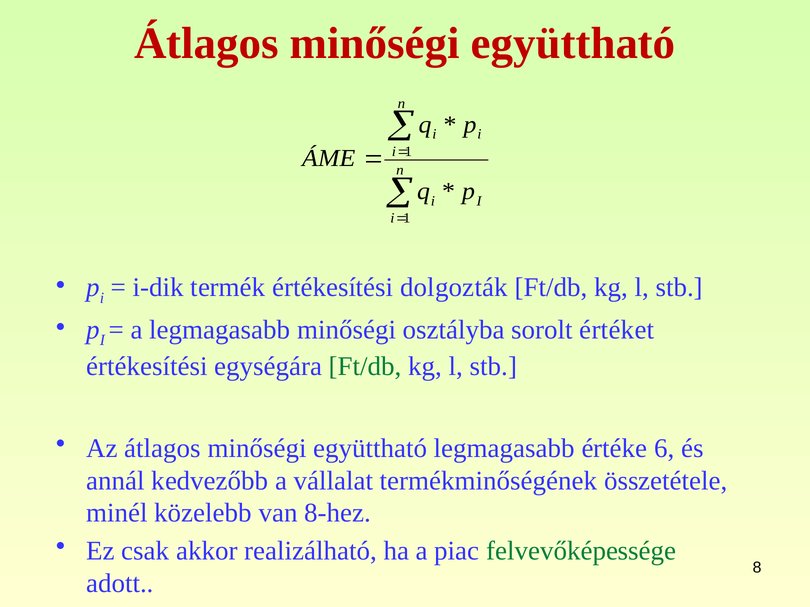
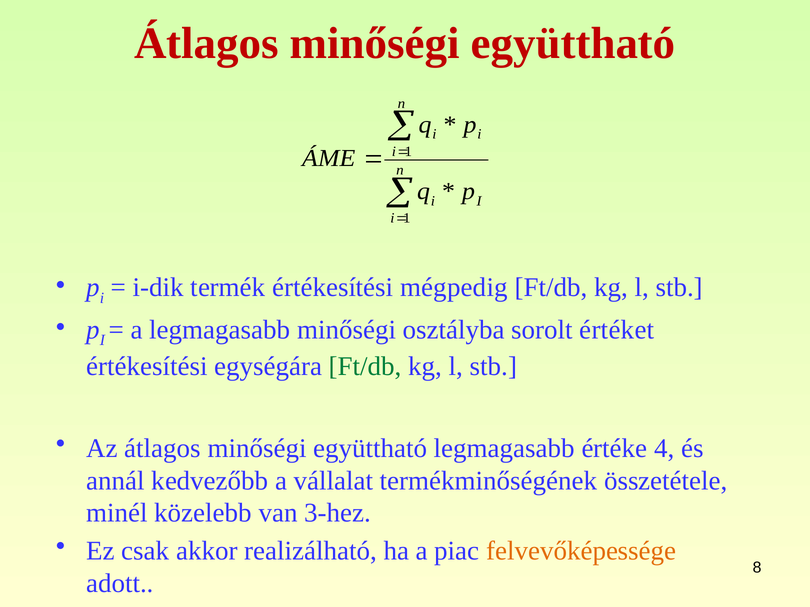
dolgozták: dolgozták -> mégpedig
6: 6 -> 4
8-hez: 8-hez -> 3-hez
felvevőképessége colour: green -> orange
